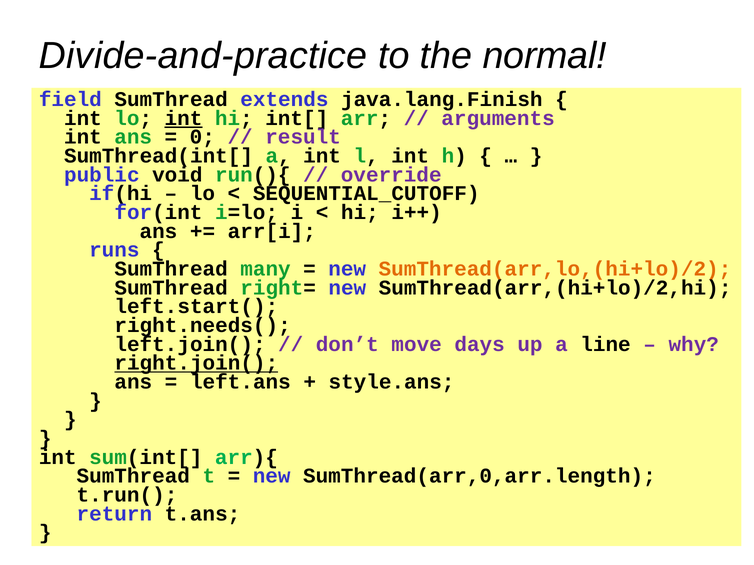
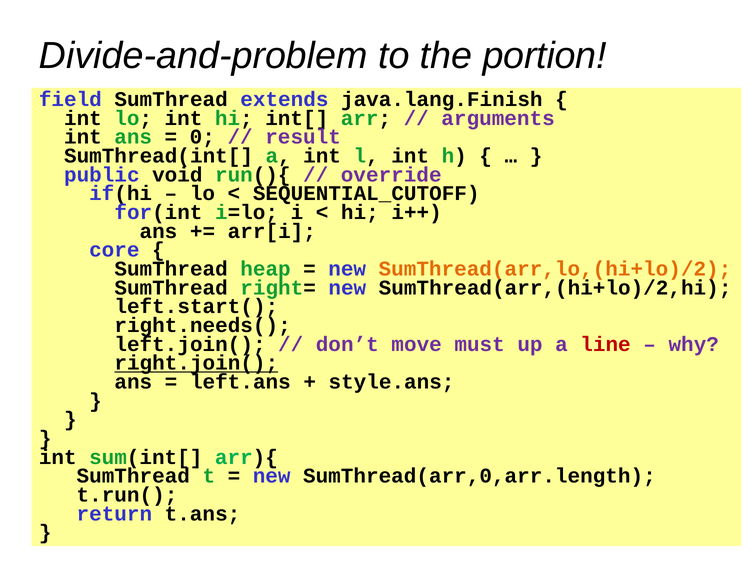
Divide-and-practice: Divide-and-practice -> Divide-and-problem
normal: normal -> portion
int at (183, 118) underline: present -> none
runs: runs -> core
many: many -> heap
days: days -> must
line colour: black -> red
